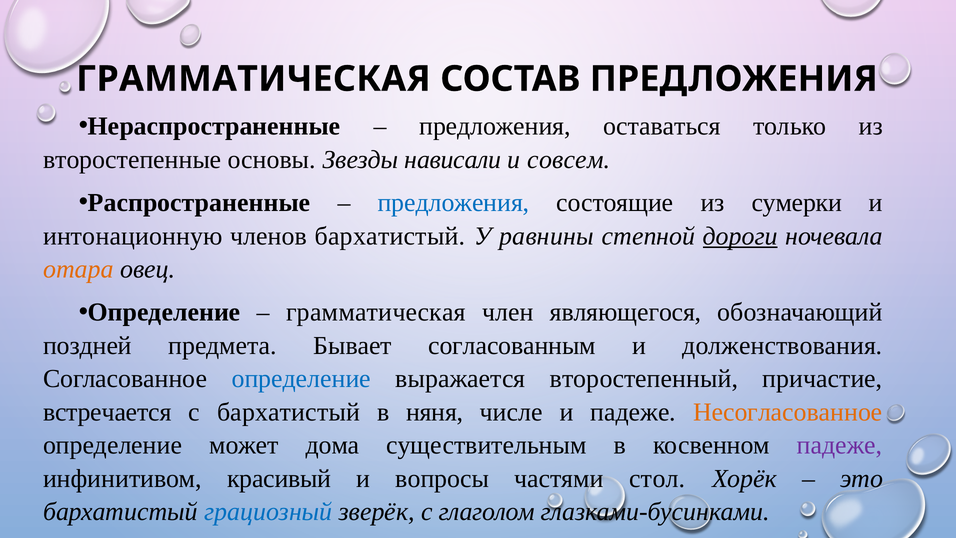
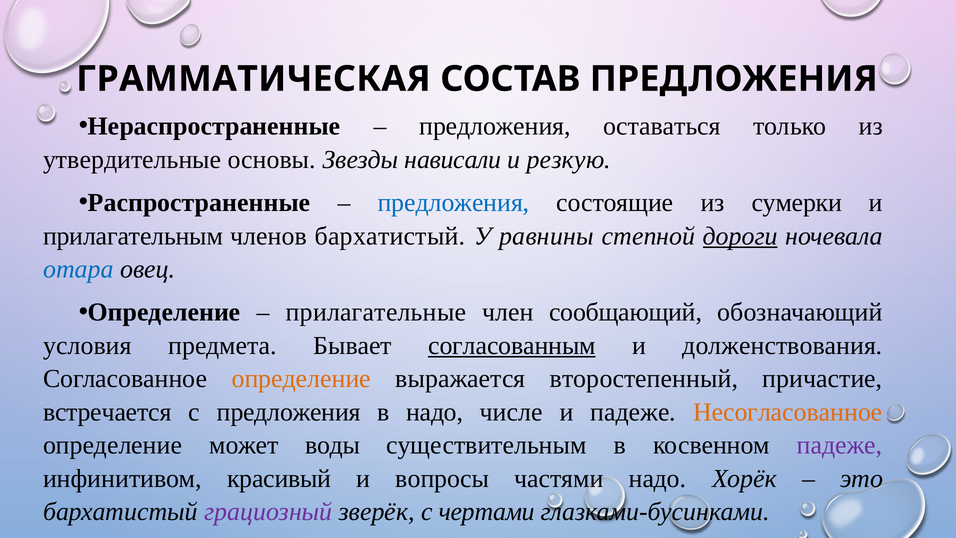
второстепенные: второстепенные -> утвердительные
совсем: совсем -> резкую
интонационную: интонационную -> прилагательным
отара colour: orange -> blue
грамматическая at (376, 312): грамматическая -> прилагательные
являющегося: являющегося -> сообщающий
поздней: поздней -> условия
согласованным underline: none -> present
определение at (301, 379) colour: blue -> orange
с бархатистый: бархатистый -> предложения
в няня: няня -> надо
дома: дома -> воды
частями стол: стол -> надо
грациозный colour: blue -> purple
глаголом: глаголом -> чертами
